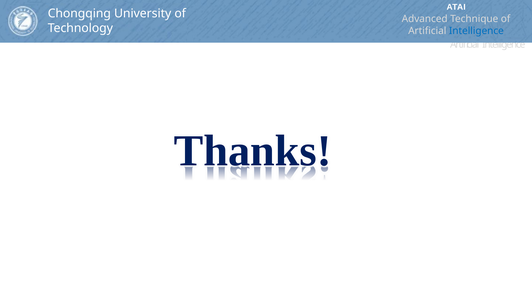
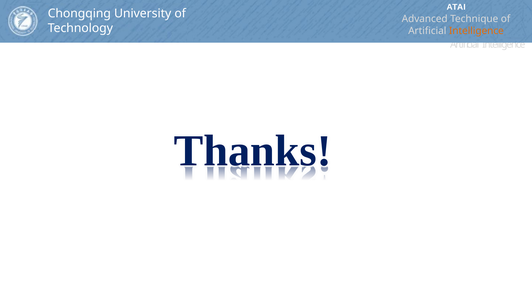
Intelligence at (476, 31) colour: blue -> orange
